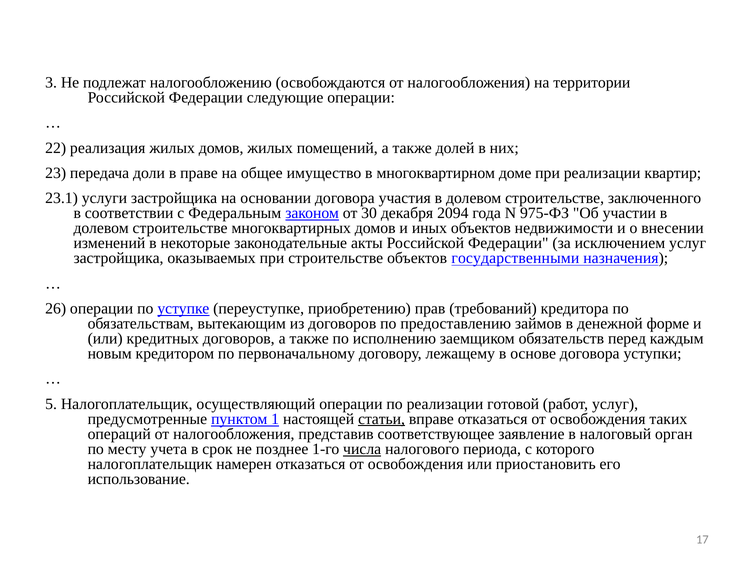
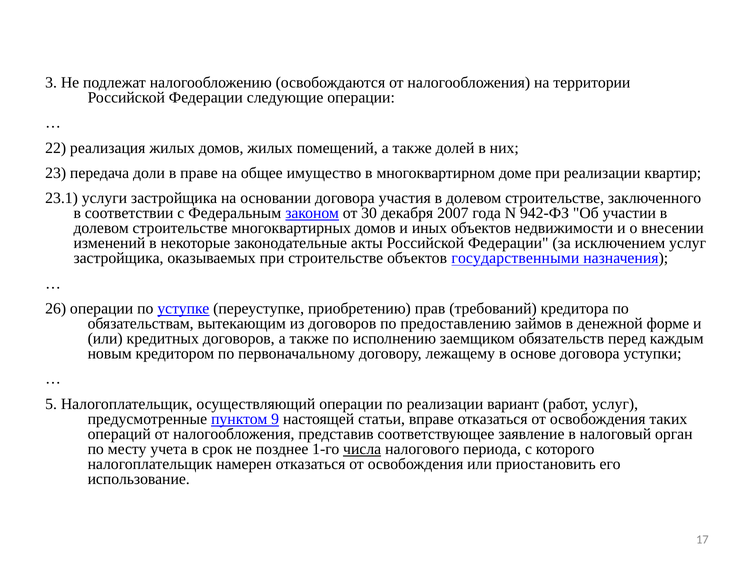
2094: 2094 -> 2007
975-ФЗ: 975-ФЗ -> 942-ФЗ
готовой: готовой -> вариант
1: 1 -> 9
статьи underline: present -> none
